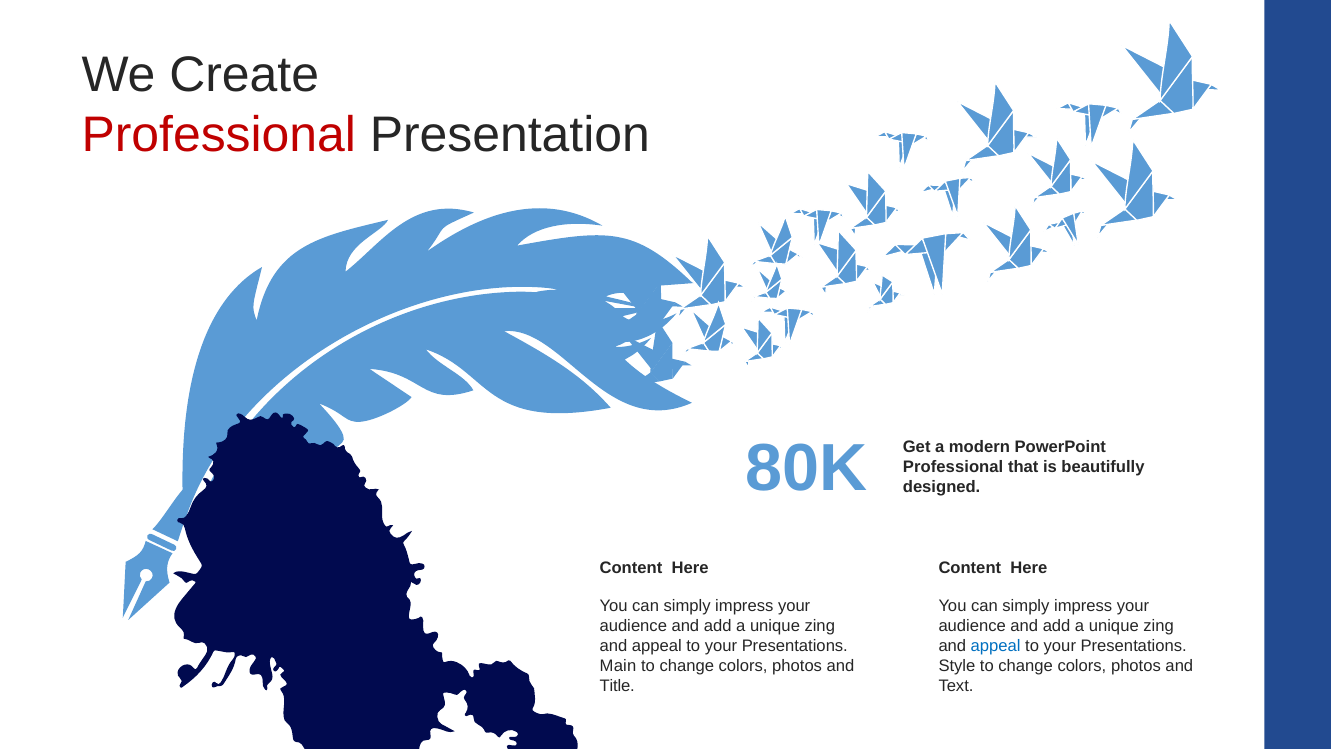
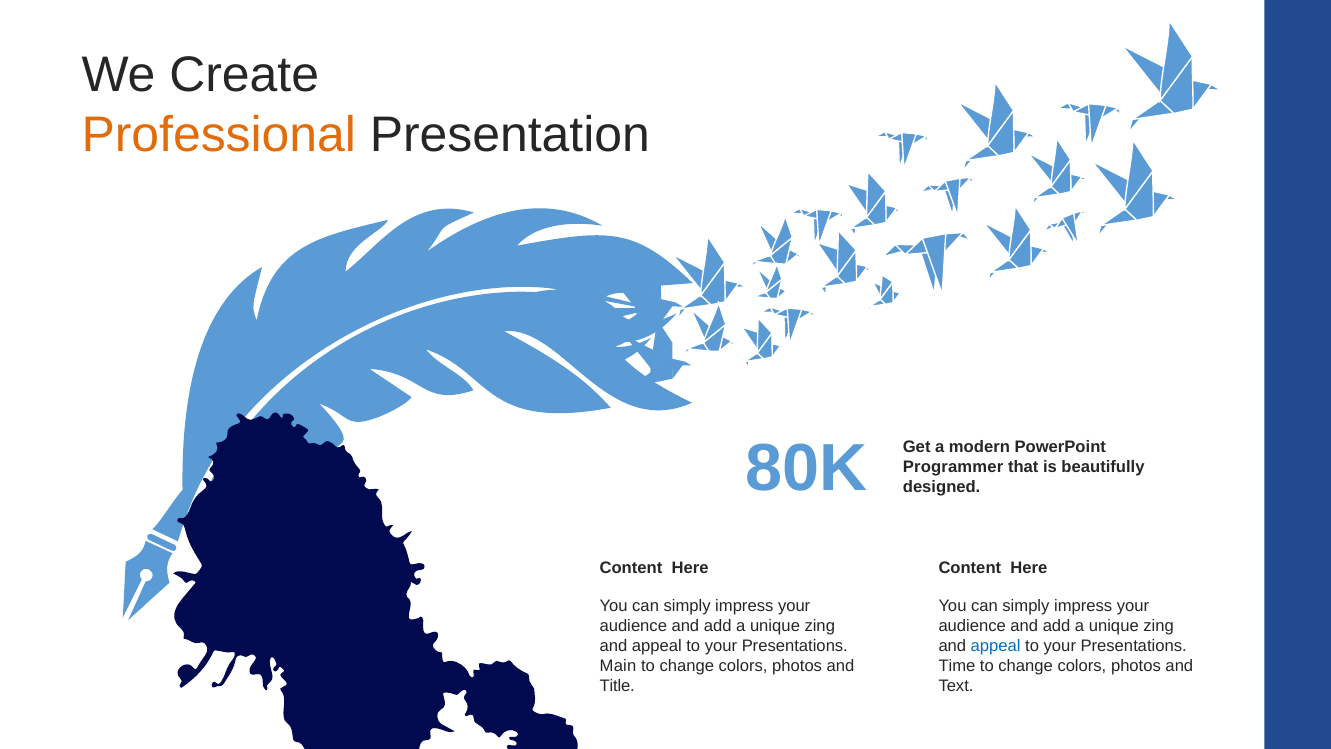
Professional at (219, 135) colour: red -> orange
Professional at (953, 467): Professional -> Programmer
Style: Style -> Time
